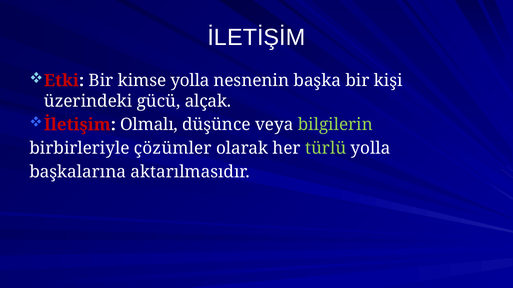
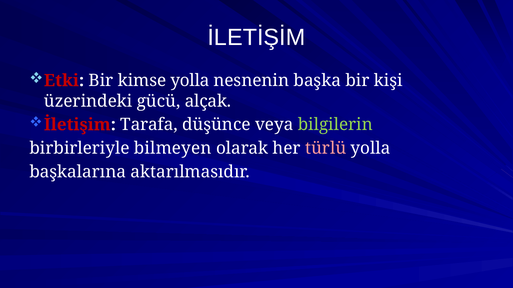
Olmalı: Olmalı -> Tarafa
çözümler: çözümler -> bilmeyen
türlü colour: light green -> pink
